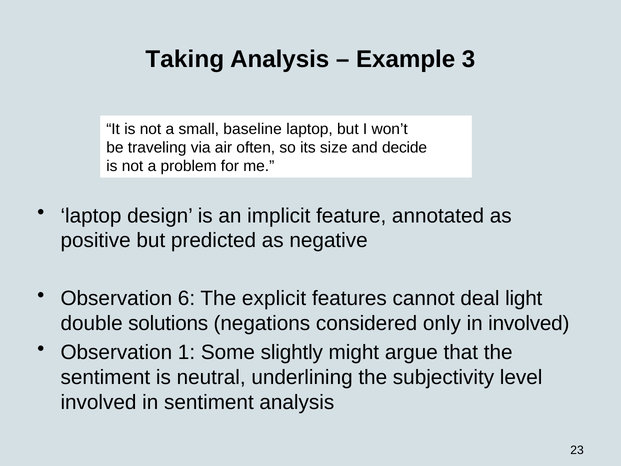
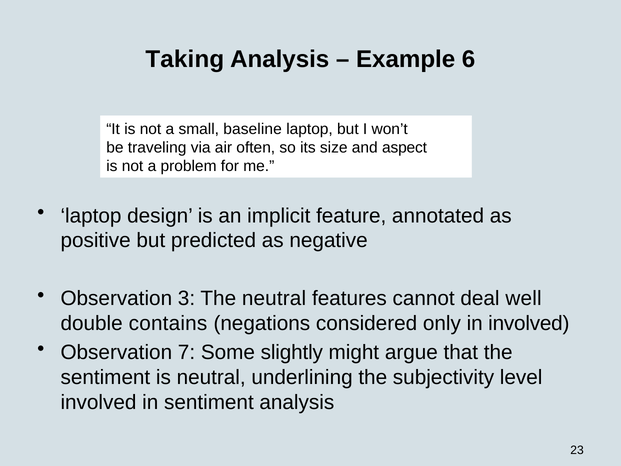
3: 3 -> 6
decide: decide -> aspect
6: 6 -> 3
The explicit: explicit -> neutral
light: light -> well
solutions: solutions -> contains
1: 1 -> 7
